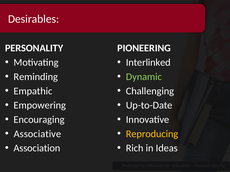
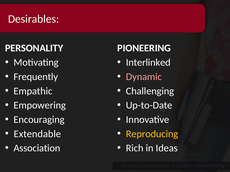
Reminding: Reminding -> Frequently
Dynamic colour: light green -> pink
Associative: Associative -> Extendable
